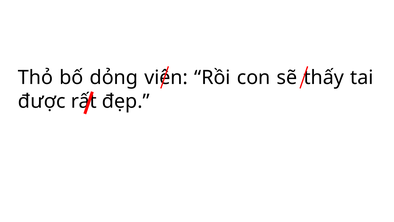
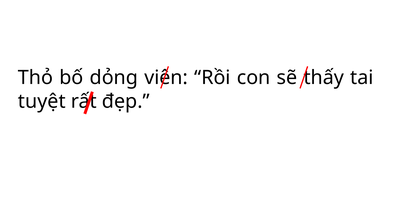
được: được -> tuyệt
